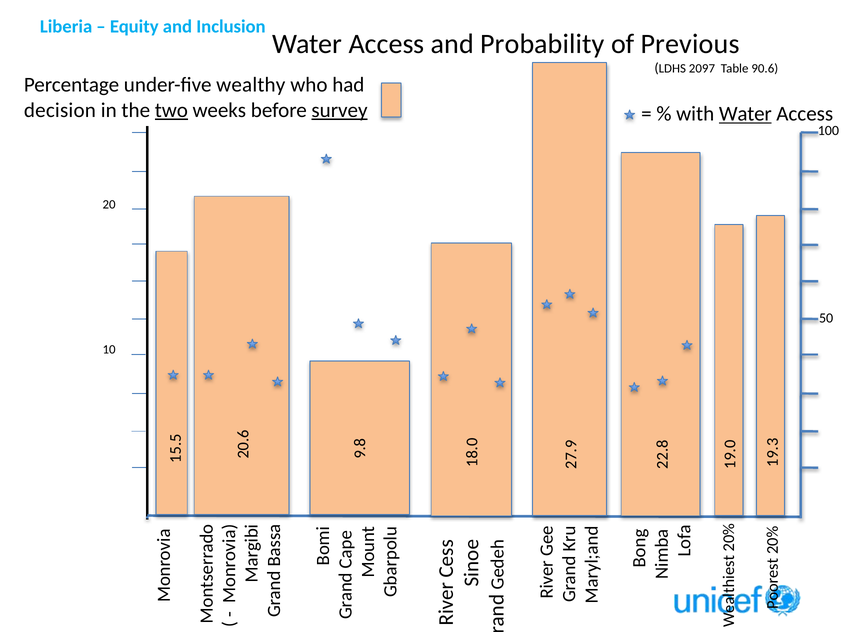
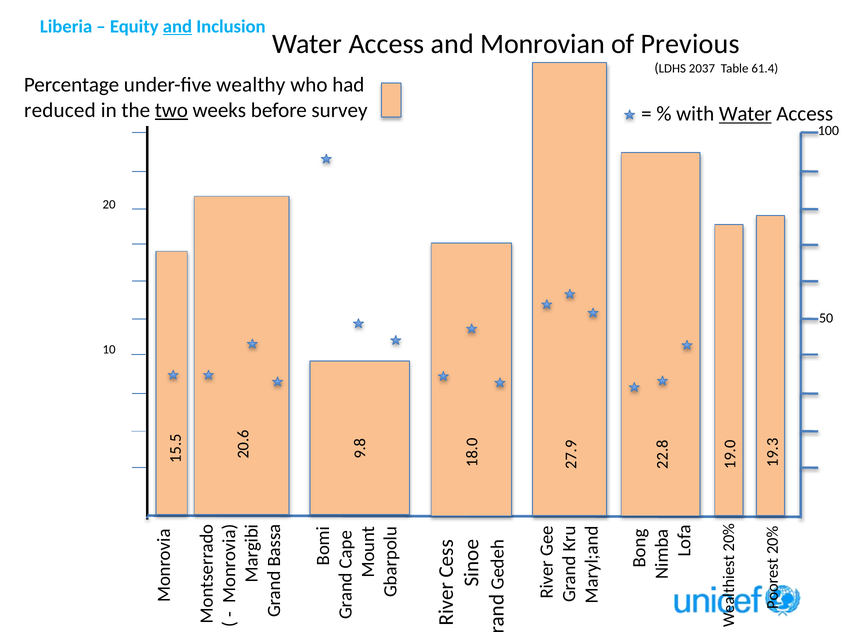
and at (177, 26) underline: none -> present
Probability: Probability -> Monrovian
2097: 2097 -> 2037
90.6: 90.6 -> 61.4
decision: decision -> reduced
survey underline: present -> none
